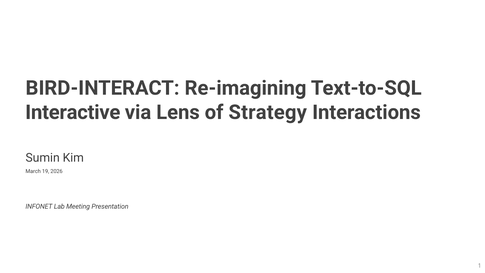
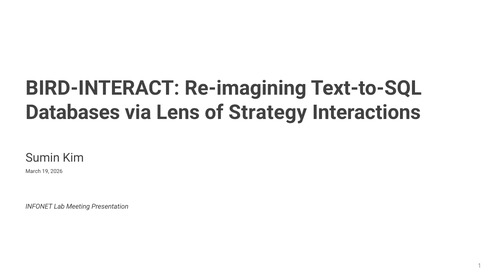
Interactive: Interactive -> Databases
